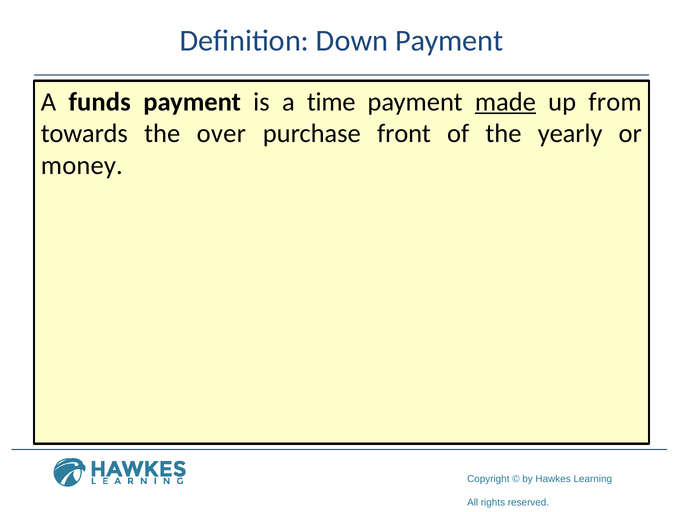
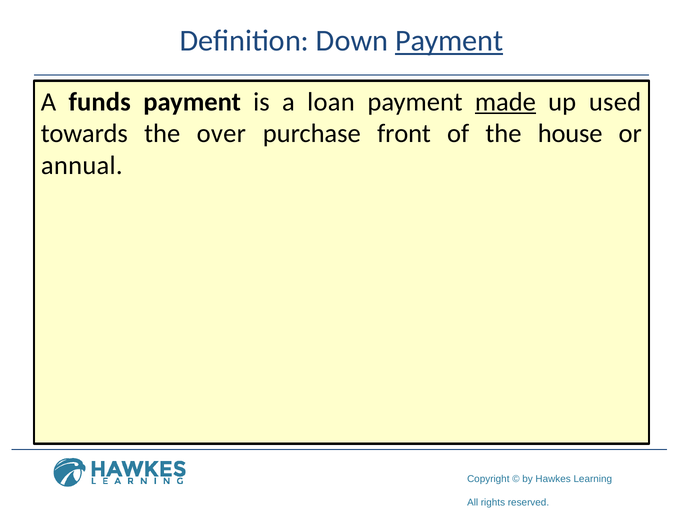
Payment at (449, 41) underline: none -> present
time: time -> loan
from: from -> used
yearly: yearly -> house
money: money -> annual
